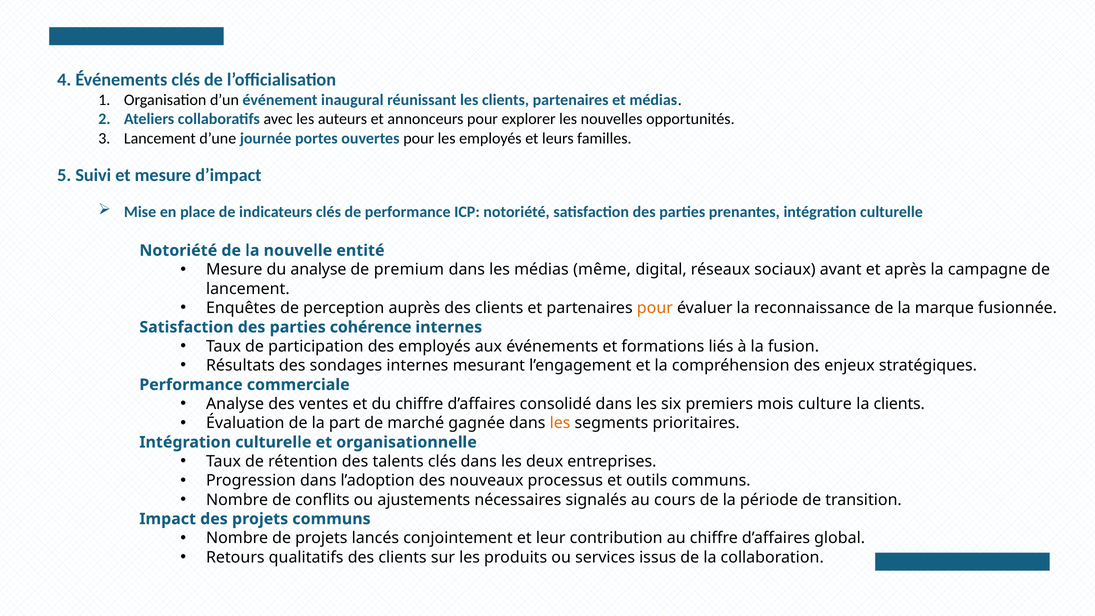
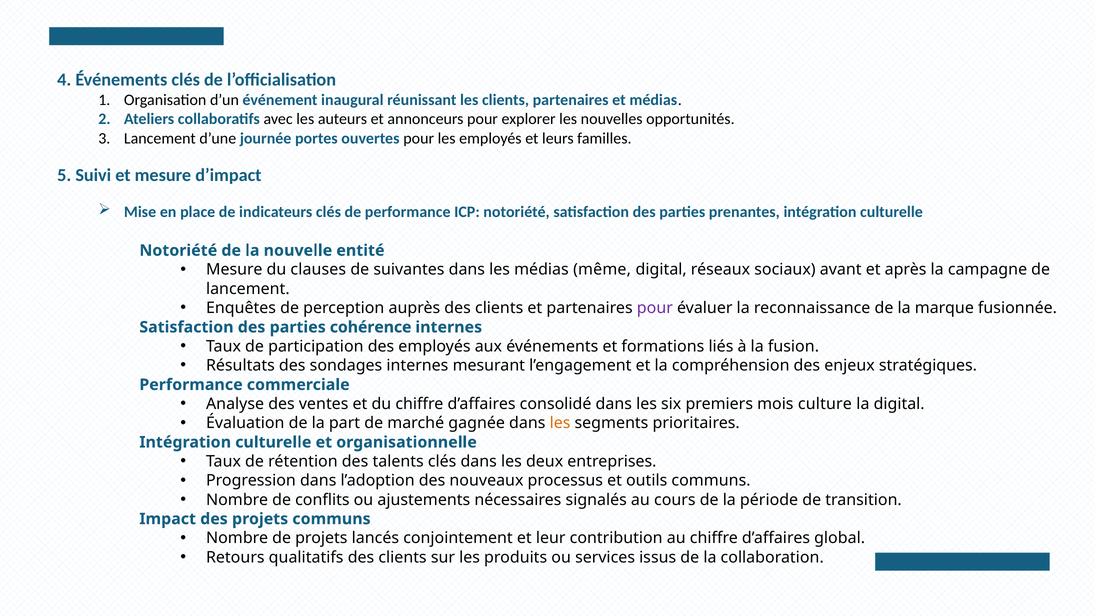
du analyse: analyse -> clauses
premium: premium -> suivantes
pour at (655, 308) colour: orange -> purple
la clients: clients -> digital
